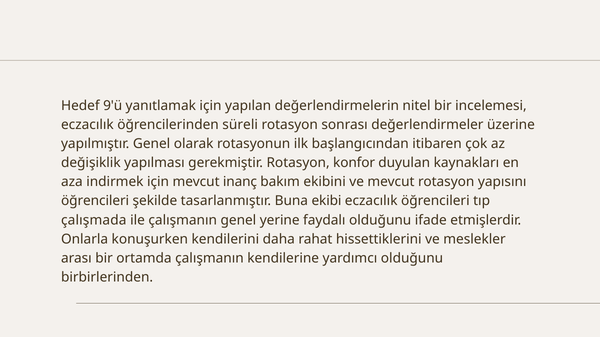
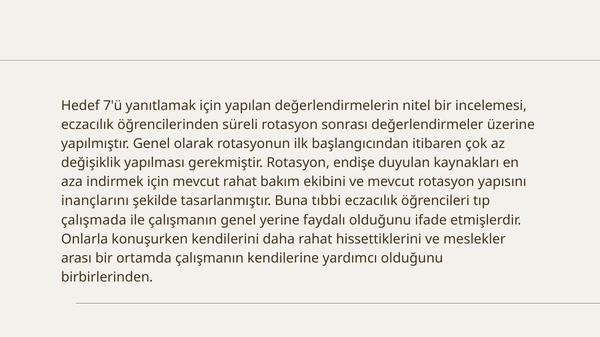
9'ü: 9'ü -> 7'ü
konfor: konfor -> endişe
mevcut inanç: inanç -> rahat
öğrencileri at (95, 201): öğrencileri -> inançlarını
ekibi: ekibi -> tıbbi
